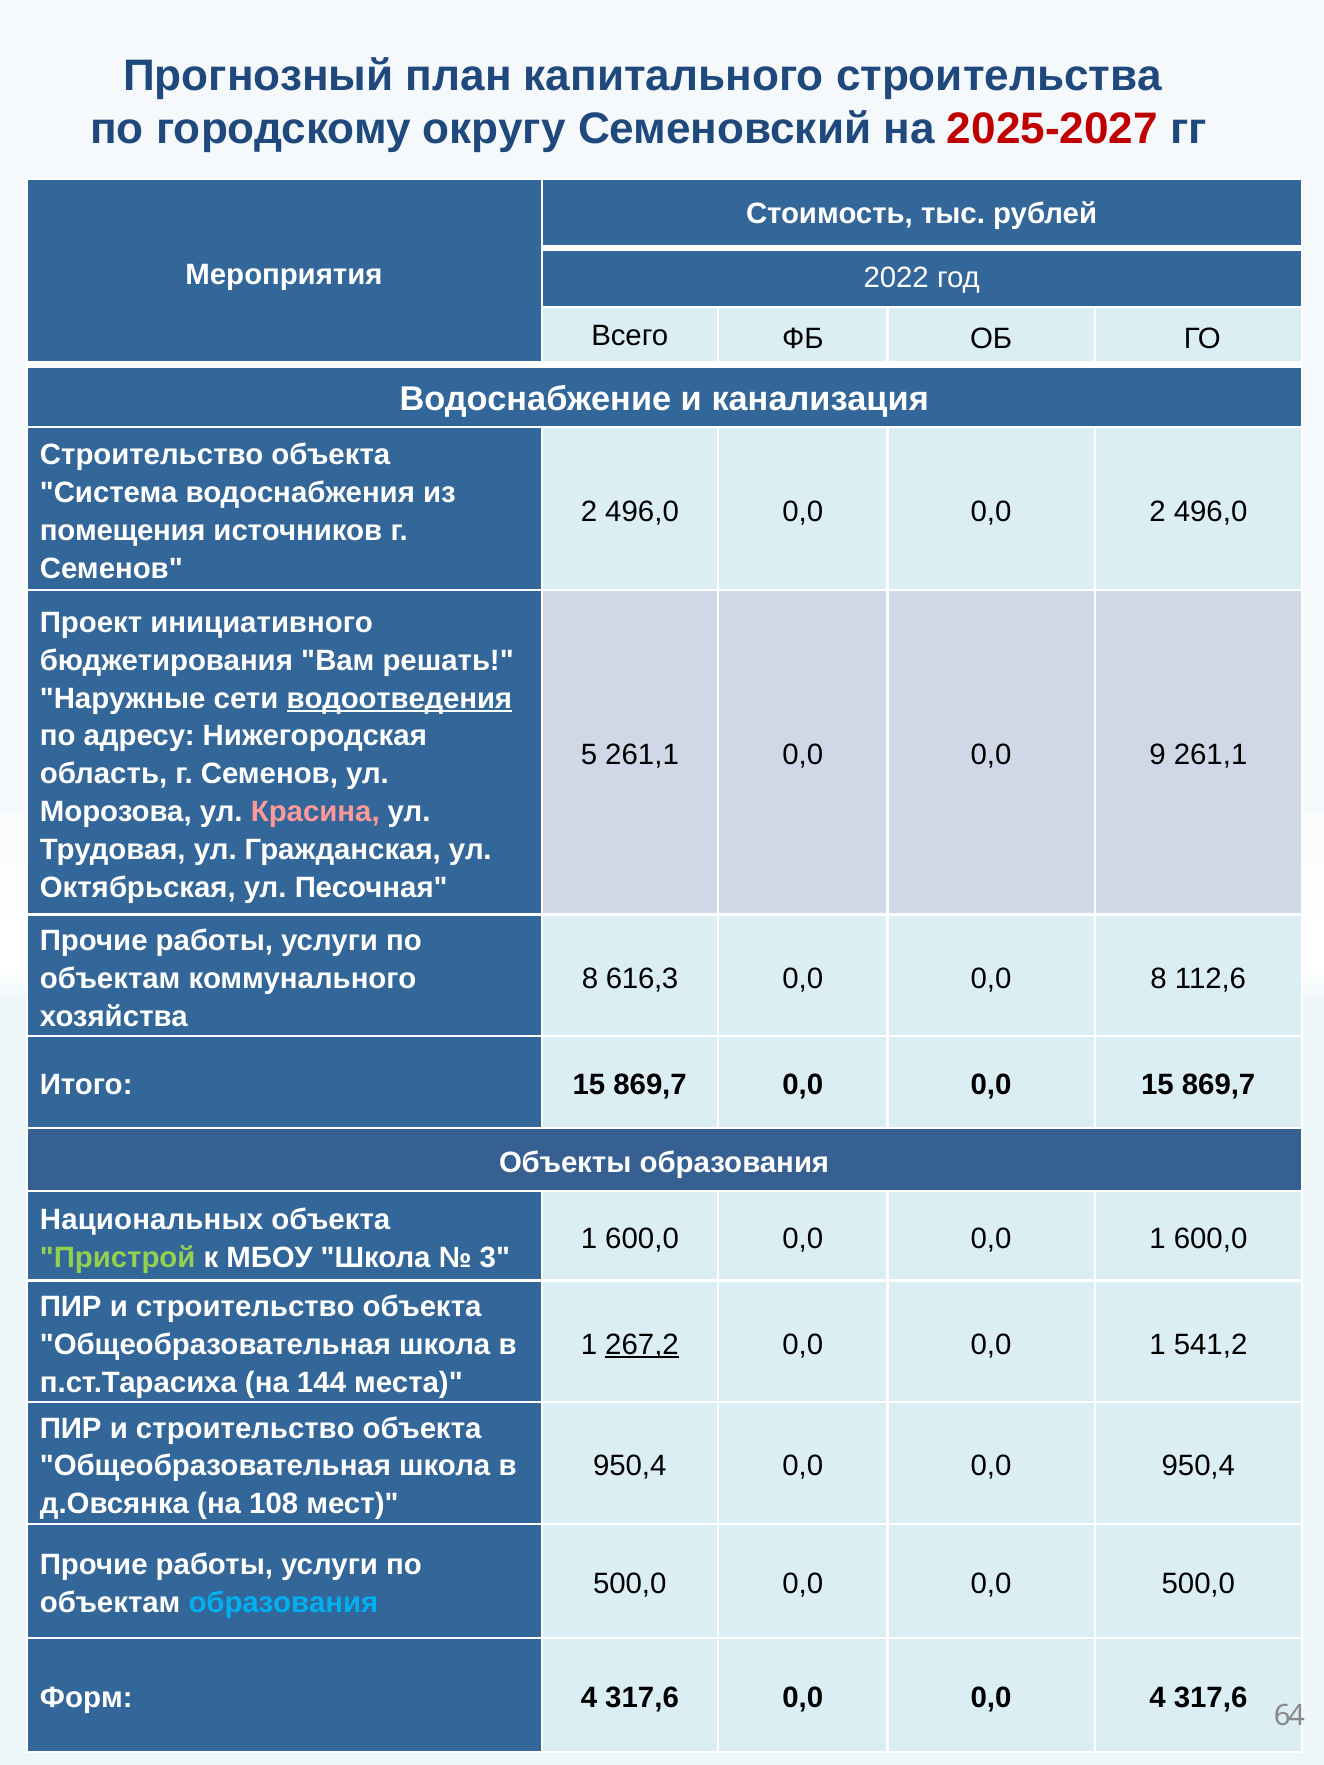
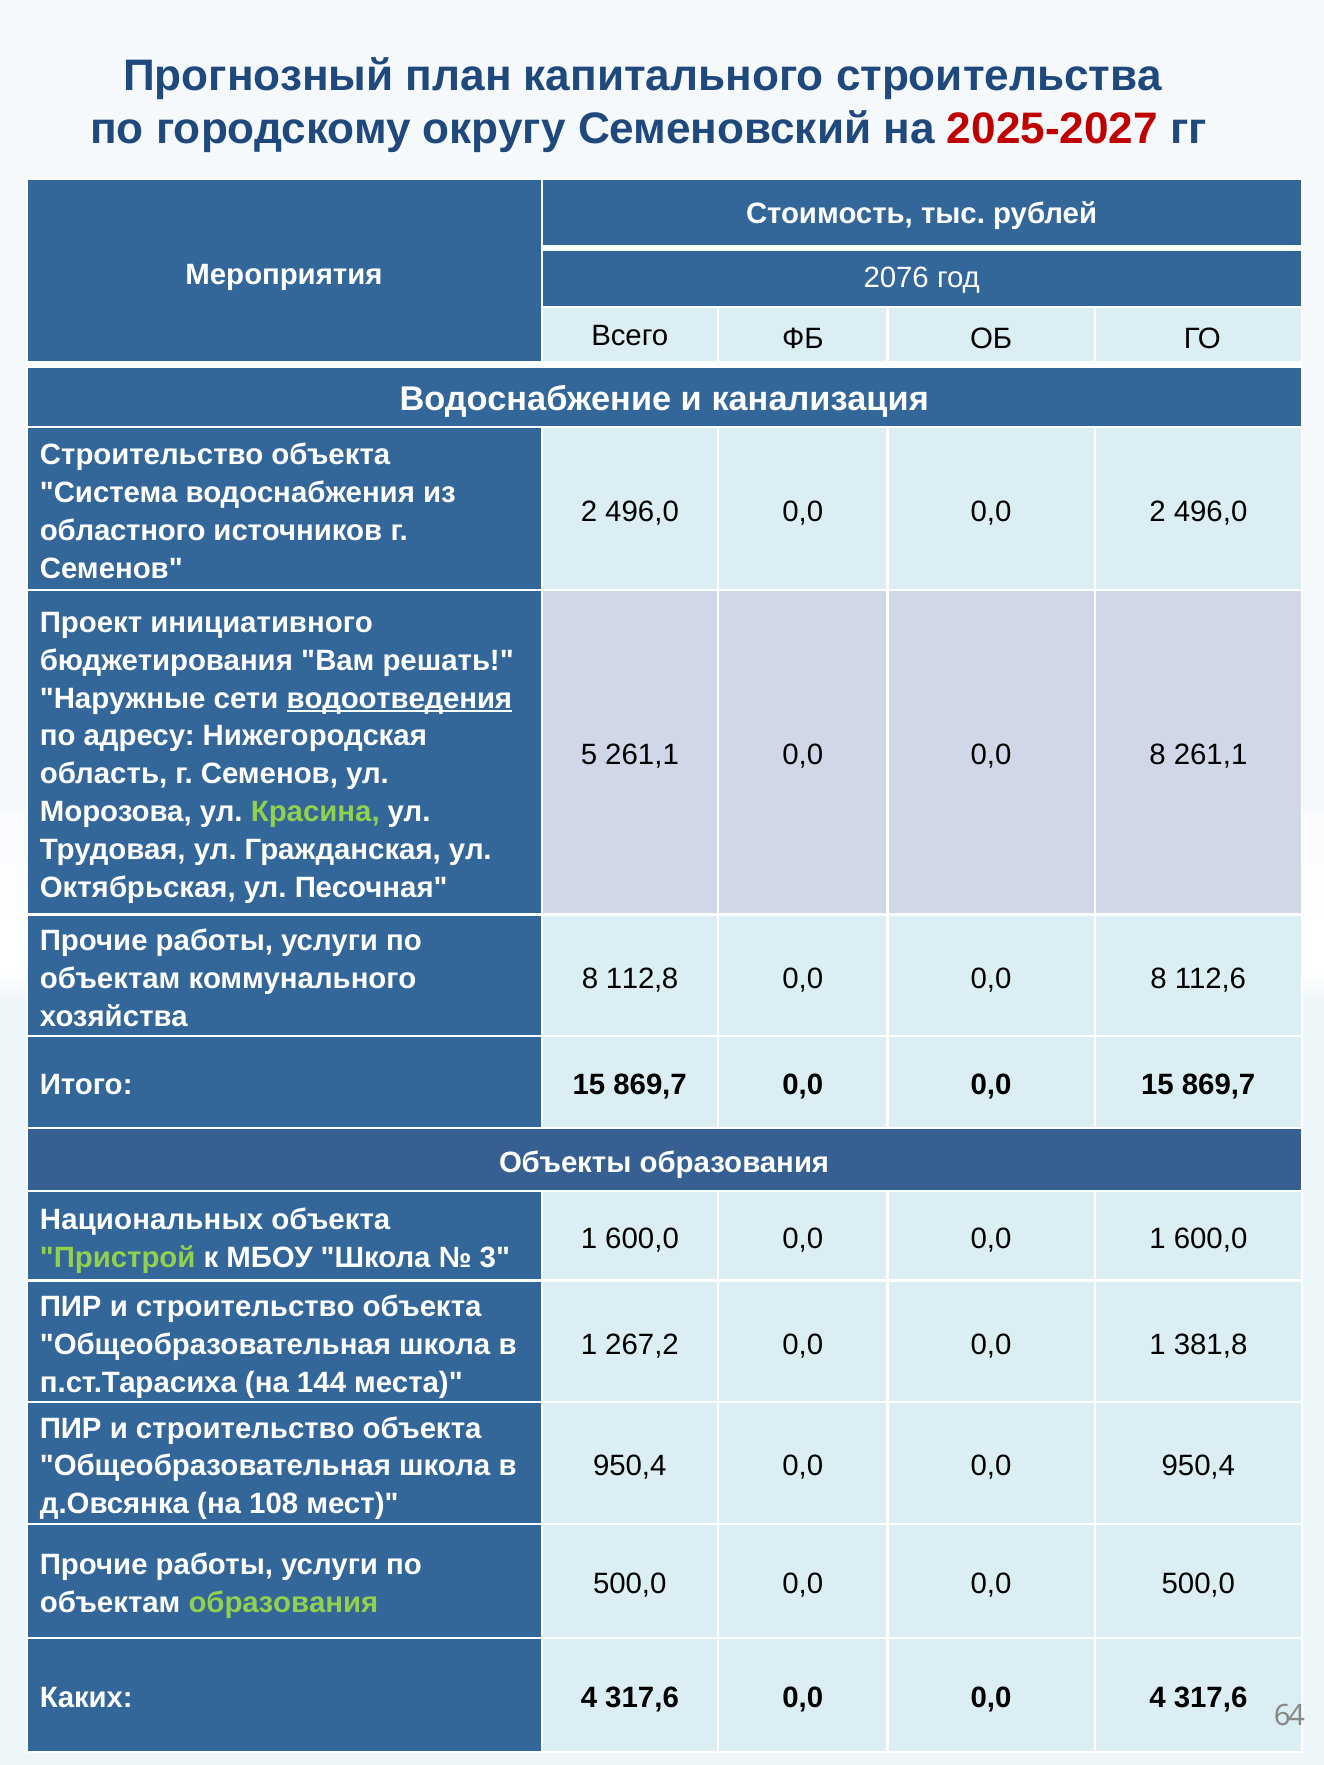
2022: 2022 -> 2076
помещения: помещения -> областного
261,1 0,0 0,0 9: 9 -> 8
Красина colour: pink -> light green
616,3: 616,3 -> 112,8
267,2 underline: present -> none
541,2: 541,2 -> 381,8
образования at (283, 1603) colour: light blue -> light green
Форм: Форм -> Каких
